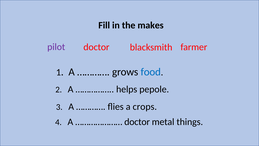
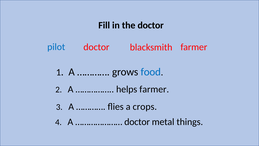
the makes: makes -> doctor
pilot colour: purple -> blue
helps pepole: pepole -> farmer
